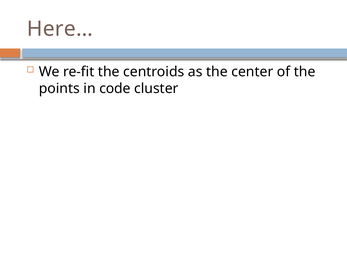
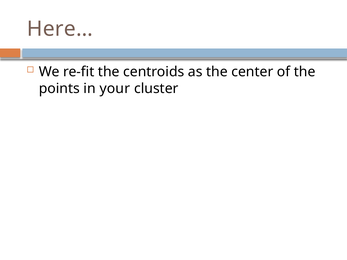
code: code -> your
